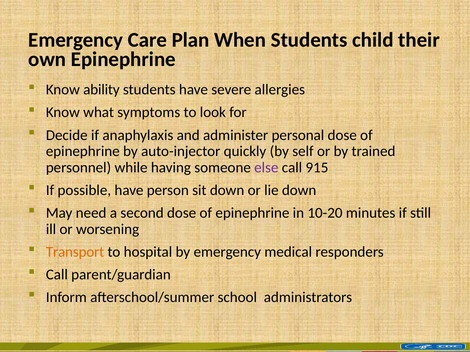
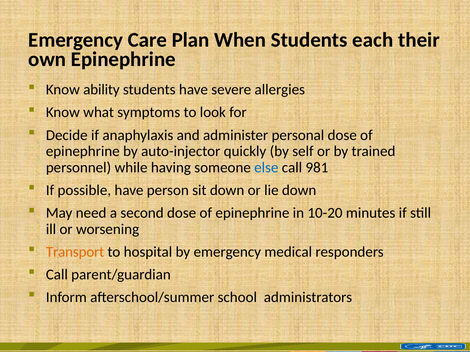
child: child -> each
else colour: purple -> blue
915: 915 -> 981
